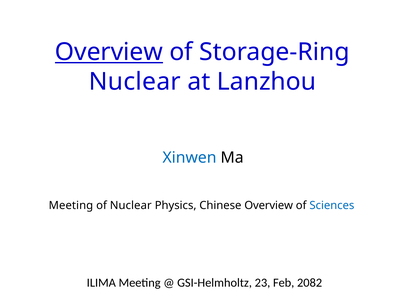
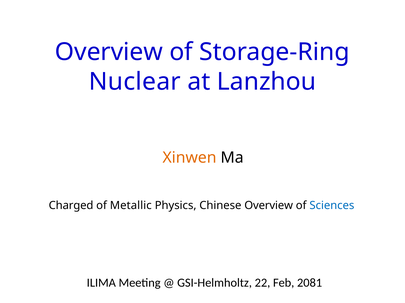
Overview at (109, 52) underline: present -> none
Xinwen colour: blue -> orange
Meeting at (71, 206): Meeting -> Charged
of Nuclear: Nuclear -> Metallic
23: 23 -> 22
2082: 2082 -> 2081
